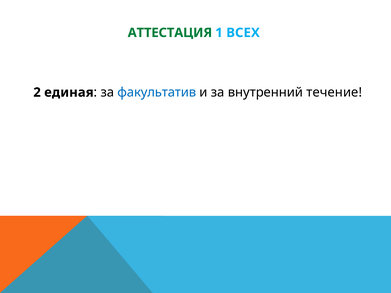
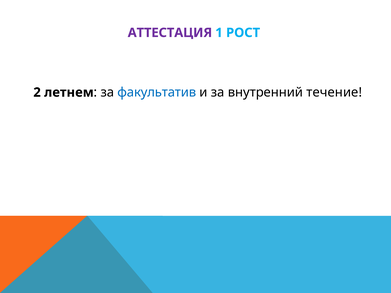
АТТЕСТАЦИЯ colour: green -> purple
ВСЕХ: ВСЕХ -> РОСТ
единая: единая -> летнем
